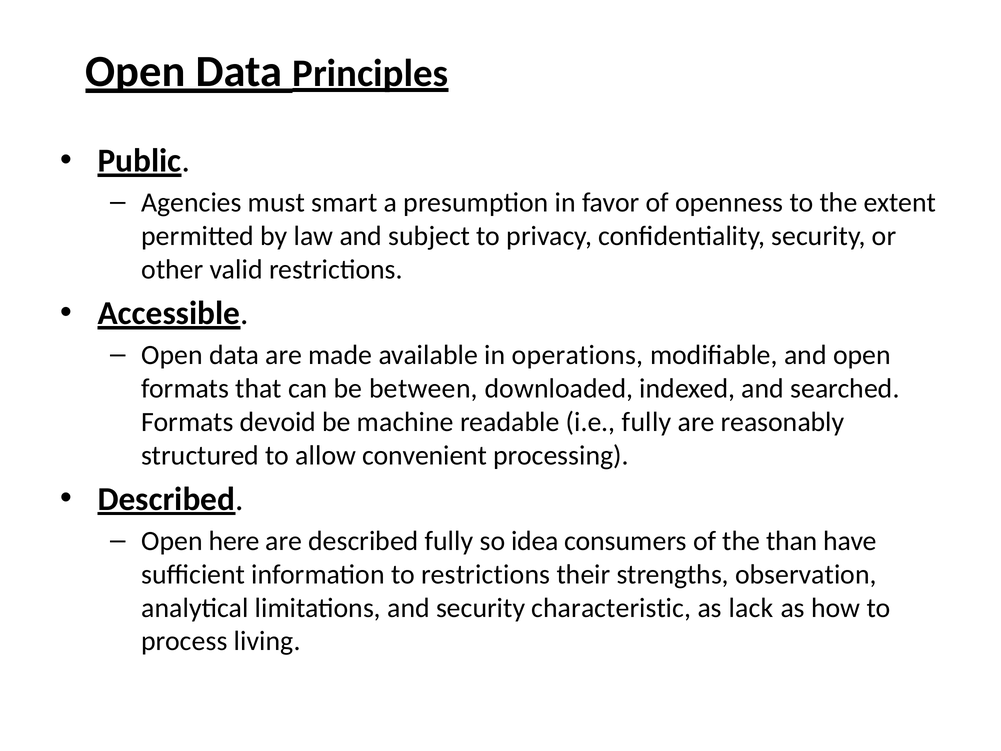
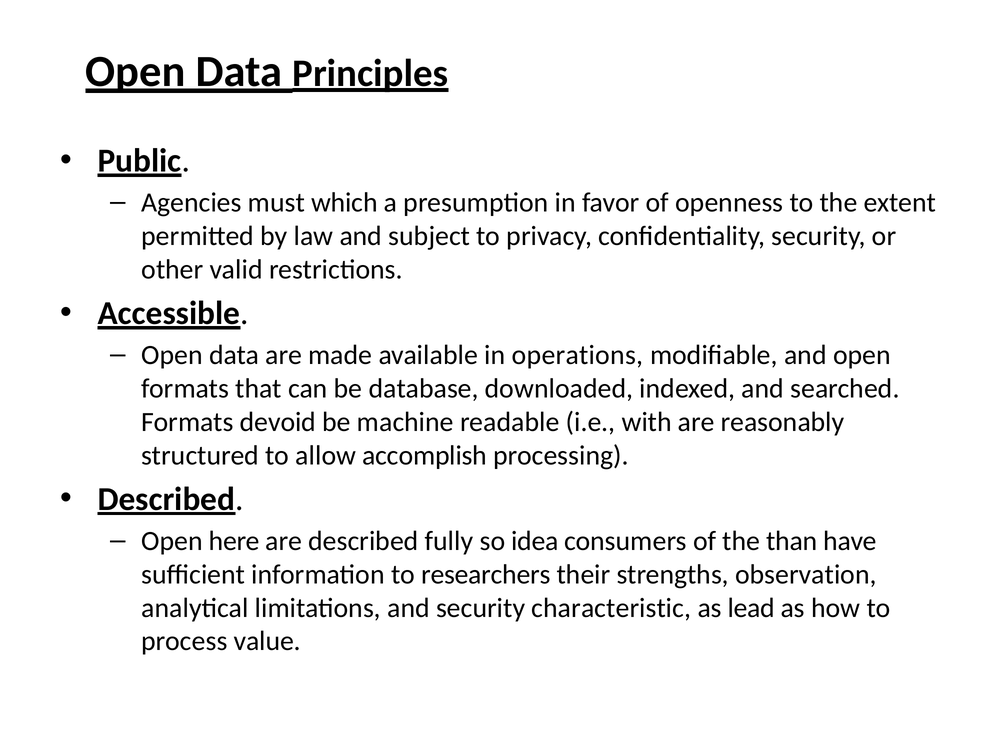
smart: smart -> which
between: between -> database
i.e fully: fully -> with
convenient: convenient -> accomplish
to restrictions: restrictions -> researchers
lack: lack -> lead
living: living -> value
